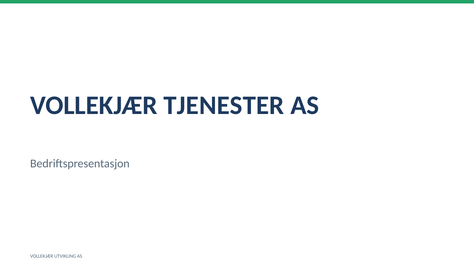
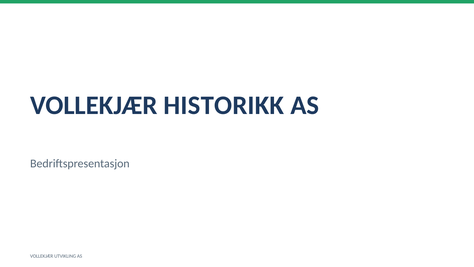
TJENESTER: TJENESTER -> HISTORIKK
